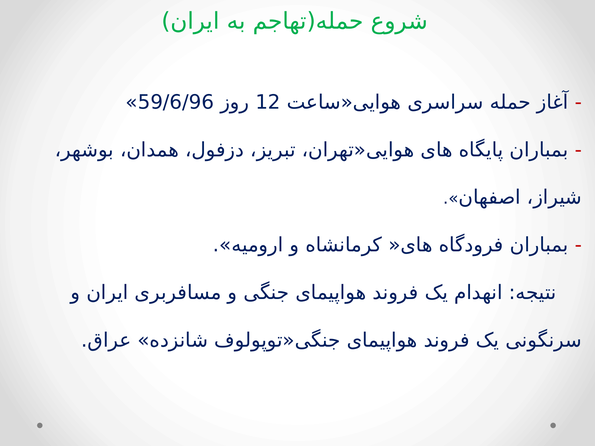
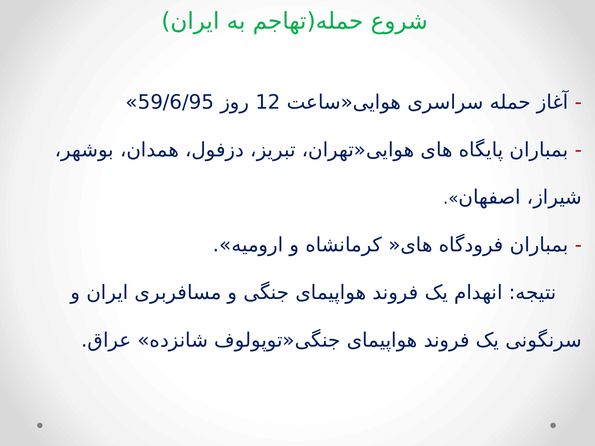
59/6/96: 59/6/96 -> 59/6/95
